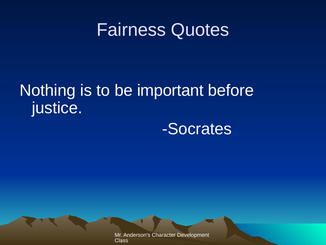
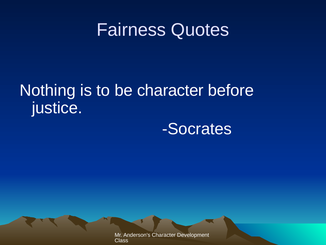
be important: important -> character
